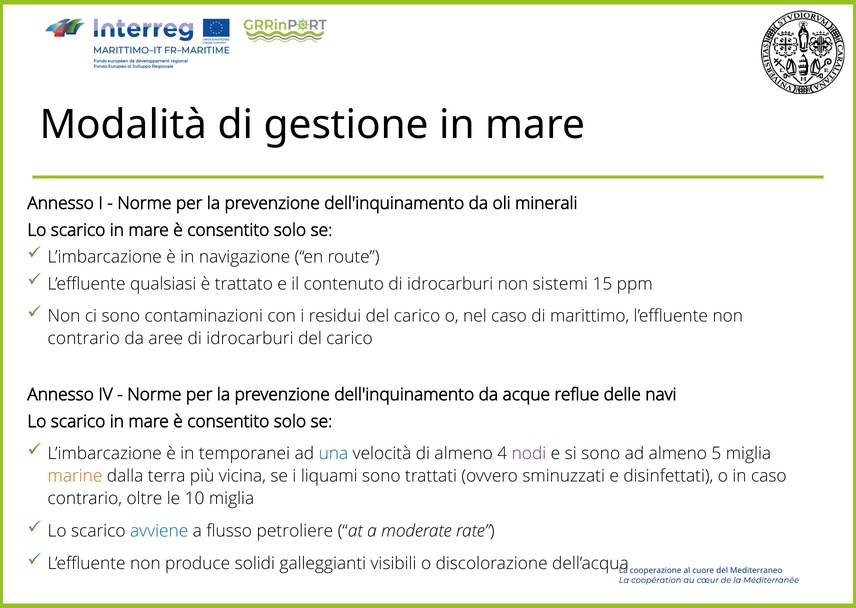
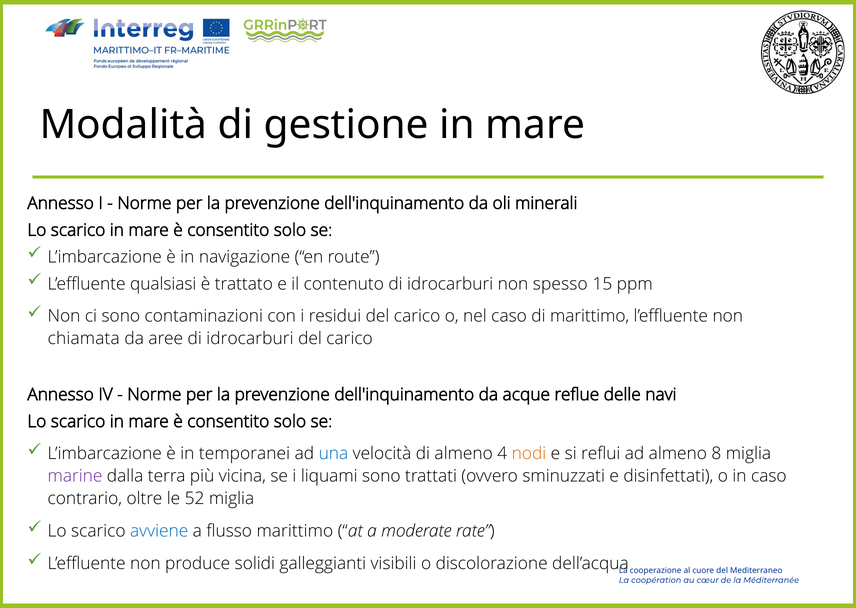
sistemi: sistemi -> spesso
contrario at (84, 339): contrario -> chiamata
nodi colour: purple -> orange
si sono: sono -> reflui
5: 5 -> 8
marine colour: orange -> purple
10: 10 -> 52
flusso petroliere: petroliere -> marittimo
